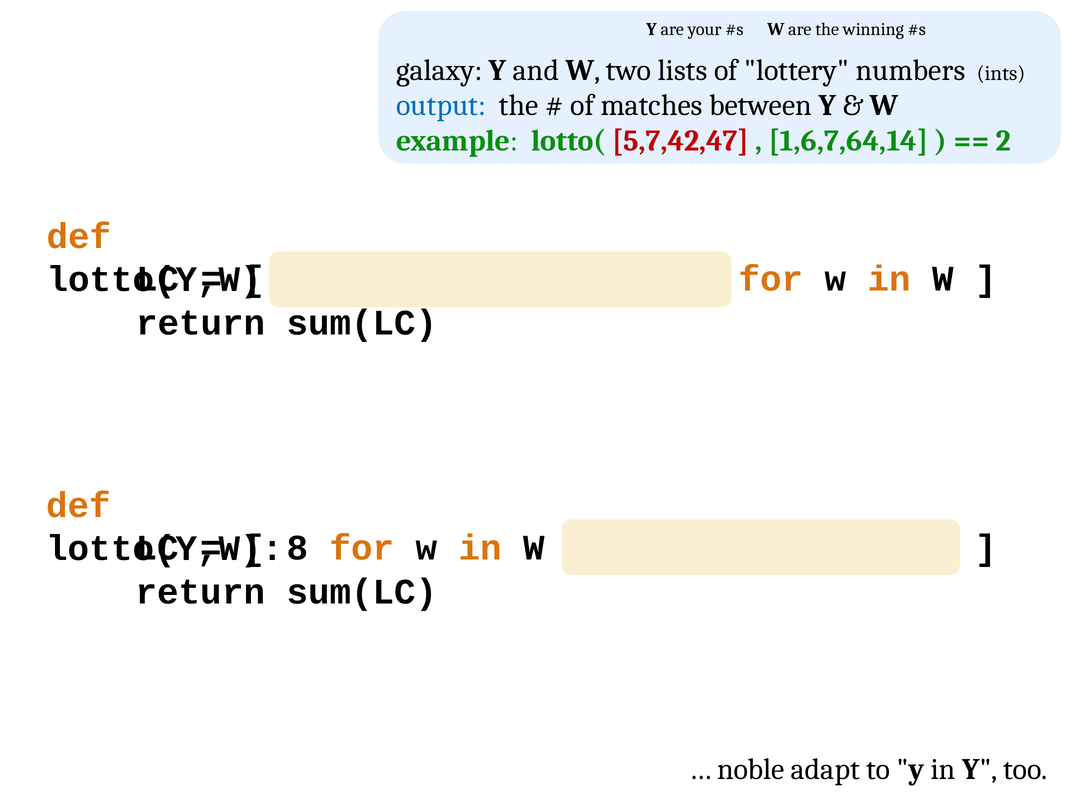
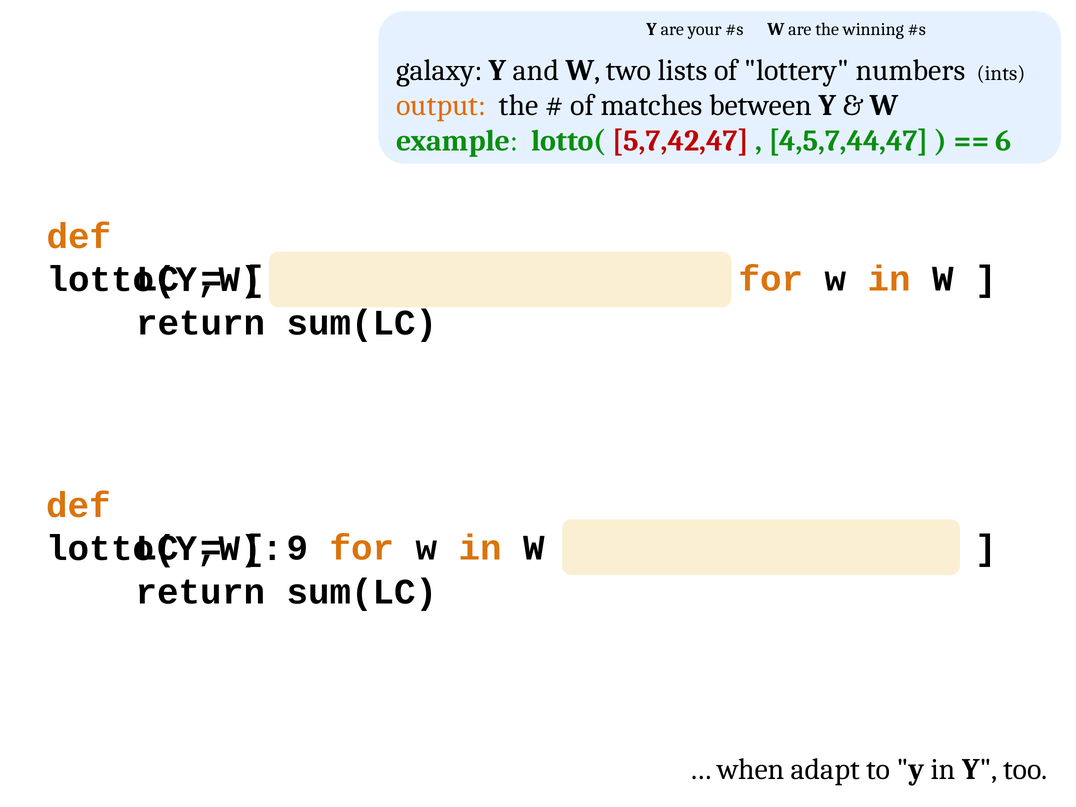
output colour: blue -> orange
1,6,7,64,14: 1,6,7,64,14 -> 4,5,7,44,47
2: 2 -> 6
8: 8 -> 9
noble: noble -> when
